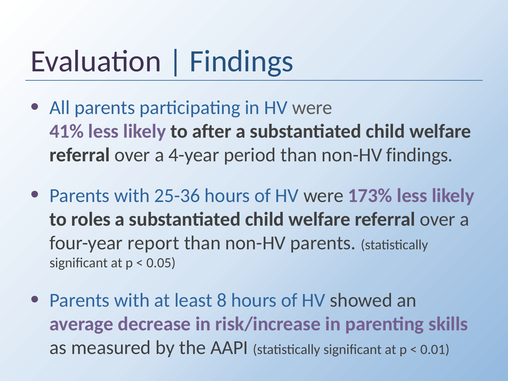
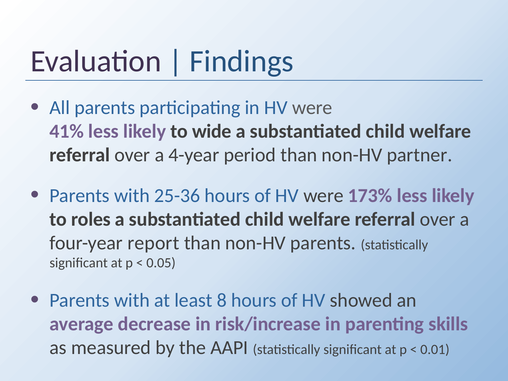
after: after -> wide
non-HV findings: findings -> partner
